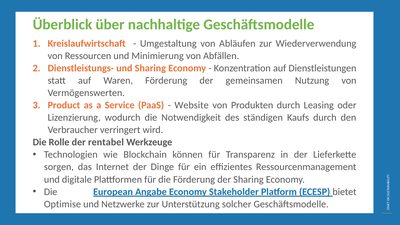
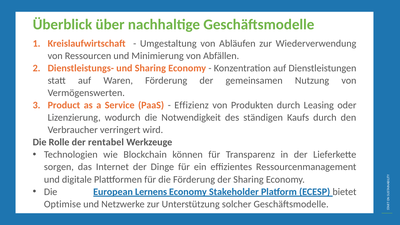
Website: Website -> Effizienz
Angabe: Angabe -> Lernens
